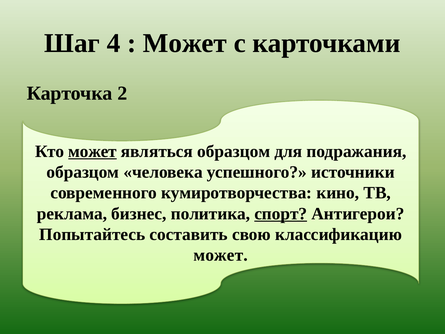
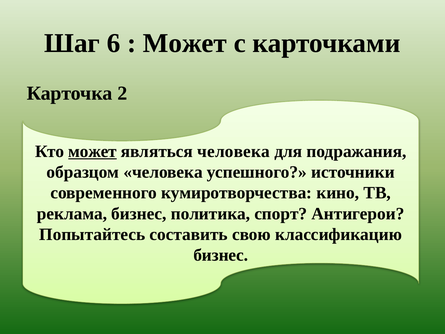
4: 4 -> 6
являться образцом: образцом -> человека
спорт underline: present -> none
может at (221, 255): может -> бизнес
